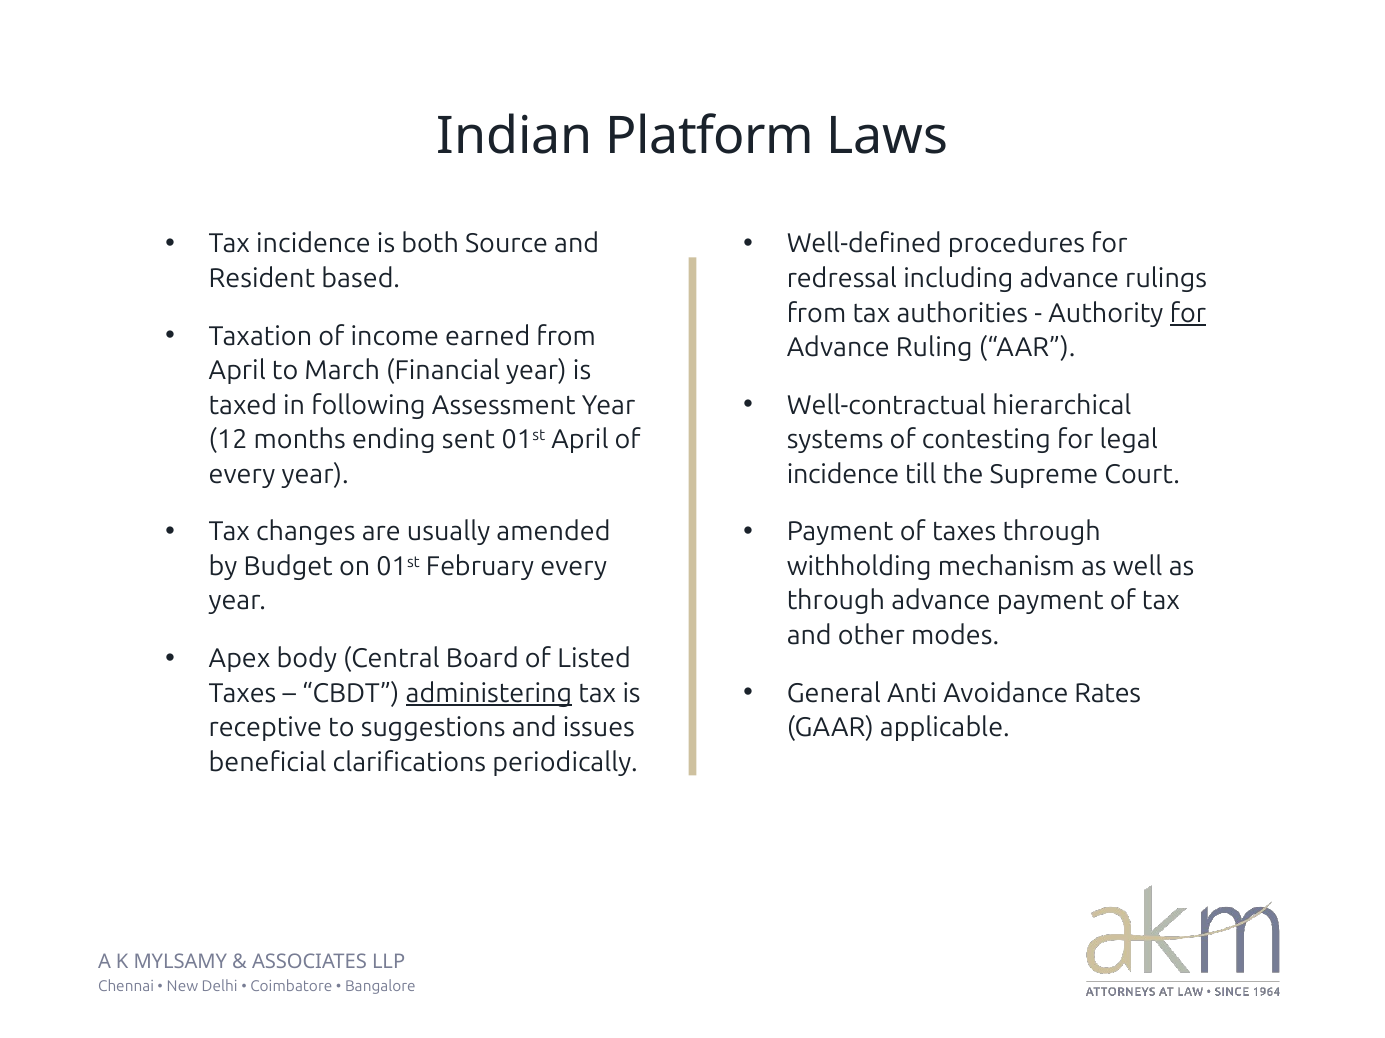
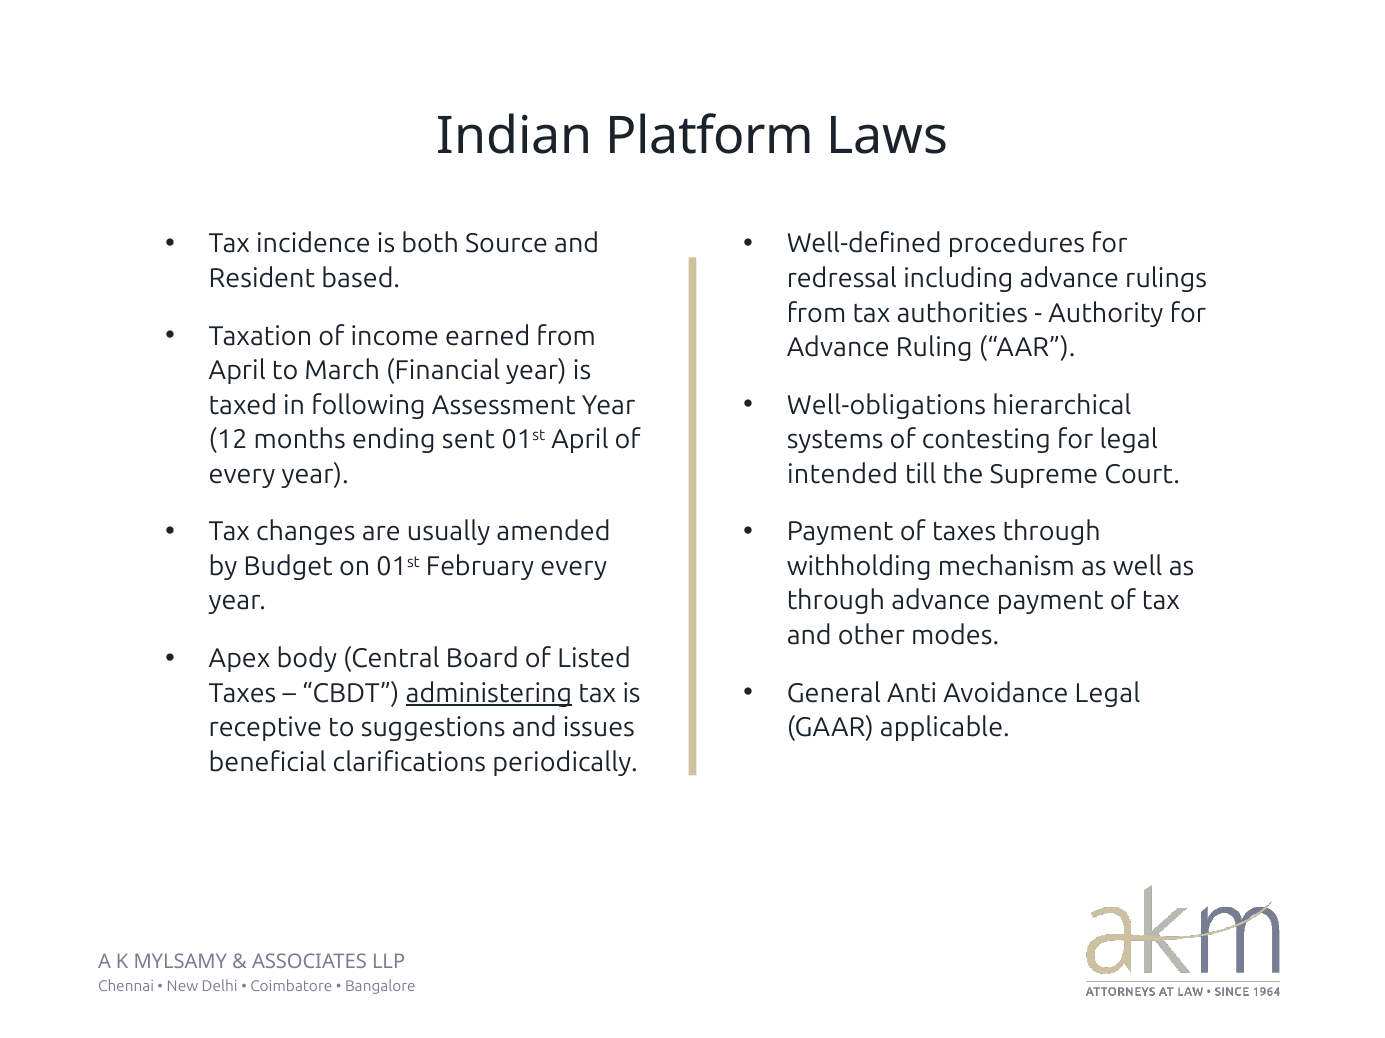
for at (1188, 313) underline: present -> none
Well-contractual: Well-contractual -> Well-obligations
incidence at (843, 475): incidence -> intended
Avoidance Rates: Rates -> Legal
